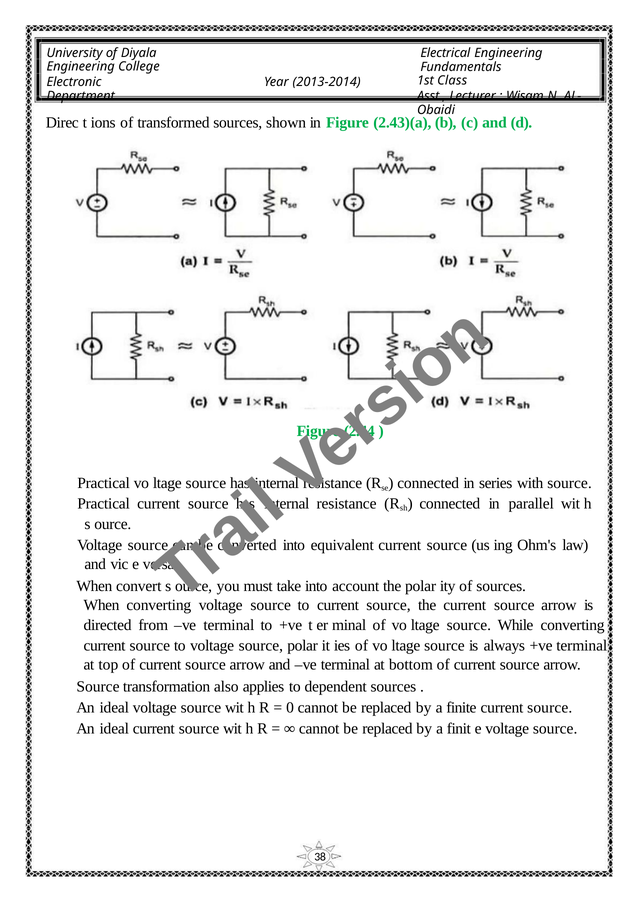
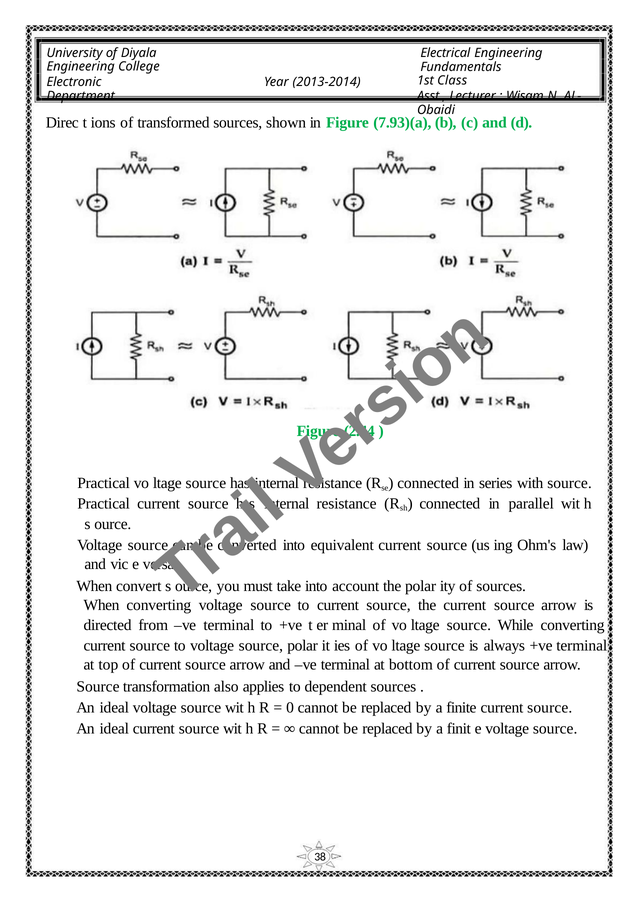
2.43)(a: 2.43)(a -> 7.93)(a
